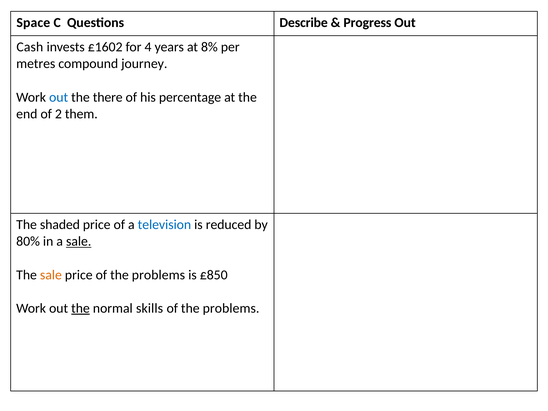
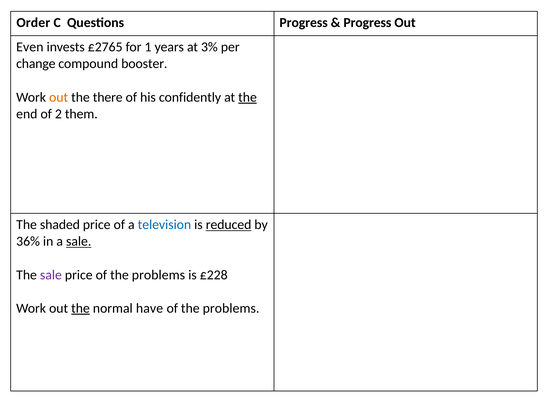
Space: Space -> Order
Questions Describe: Describe -> Progress
Cash: Cash -> Even
£1602: £1602 -> £2765
4: 4 -> 1
8%: 8% -> 3%
metres: metres -> change
journey: journey -> booster
out at (59, 97) colour: blue -> orange
percentage: percentage -> confidently
the at (248, 97) underline: none -> present
reduced underline: none -> present
80%: 80% -> 36%
sale at (51, 275) colour: orange -> purple
£850: £850 -> £228
skills: skills -> have
